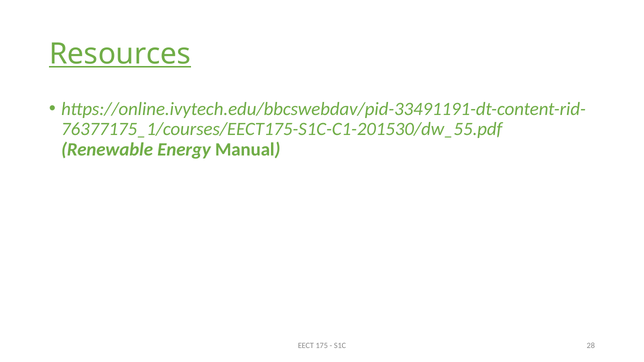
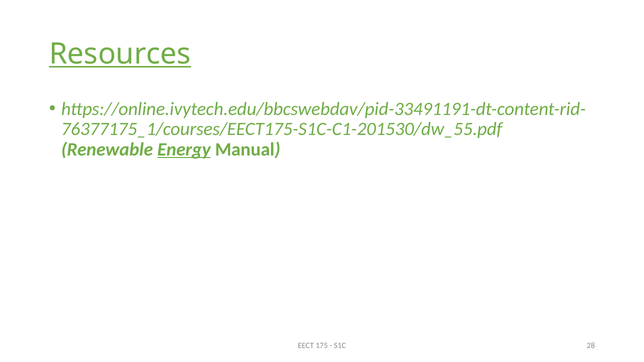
Energy underline: none -> present
